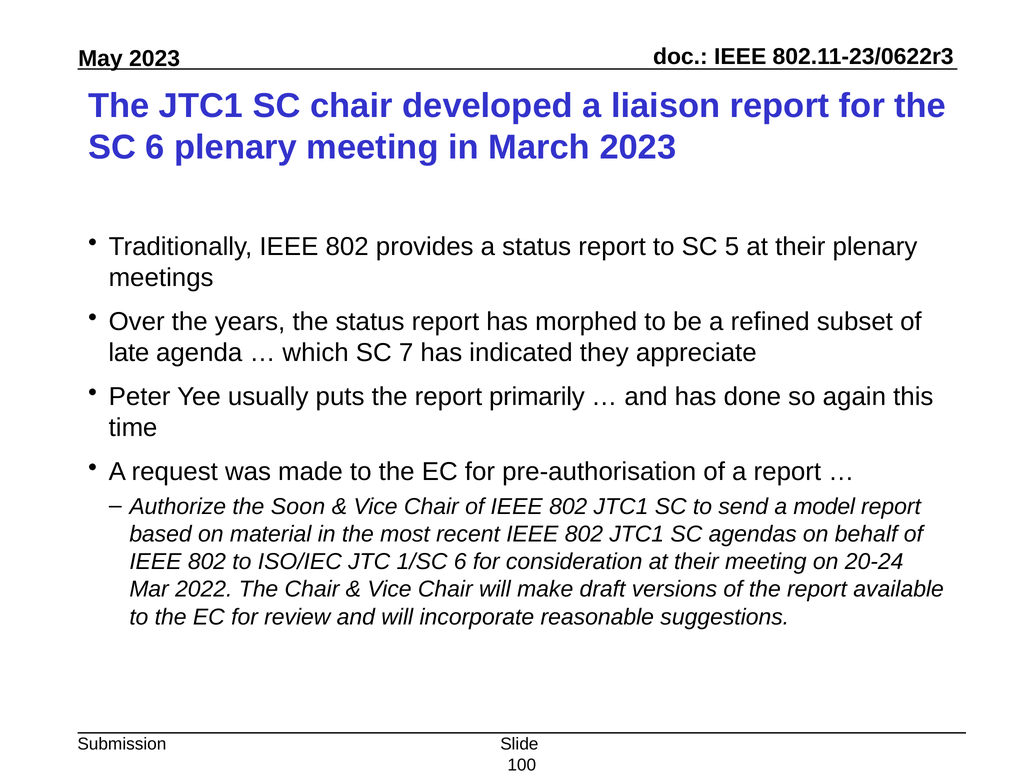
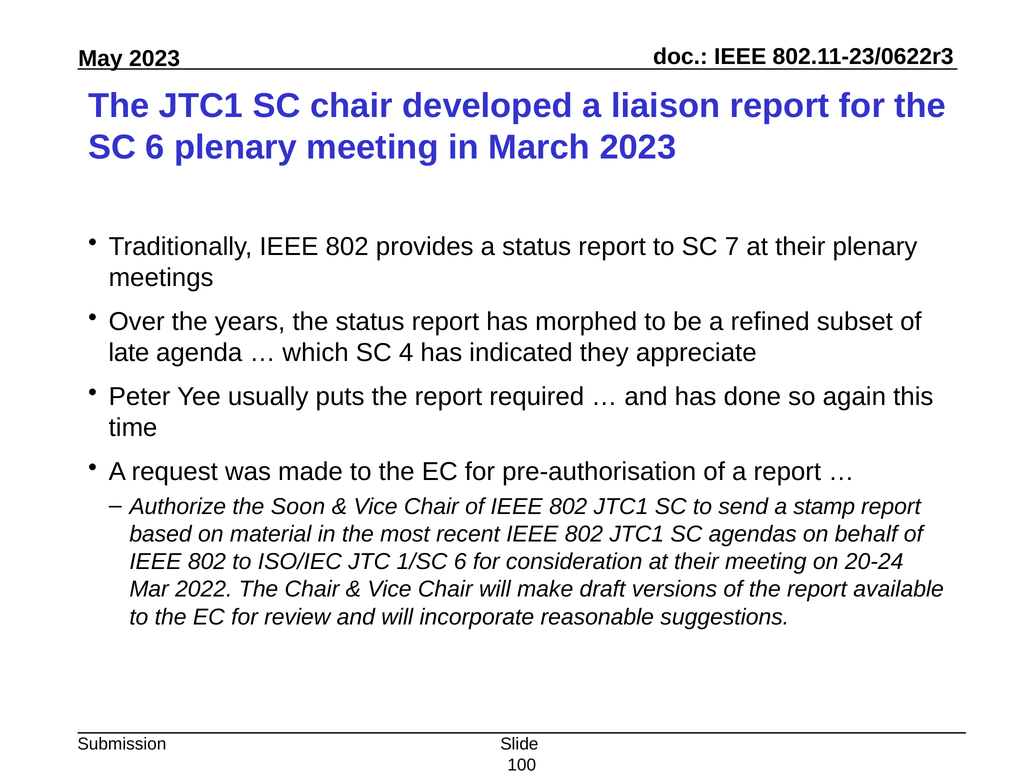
5: 5 -> 7
7: 7 -> 4
primarily: primarily -> required
model: model -> stamp
